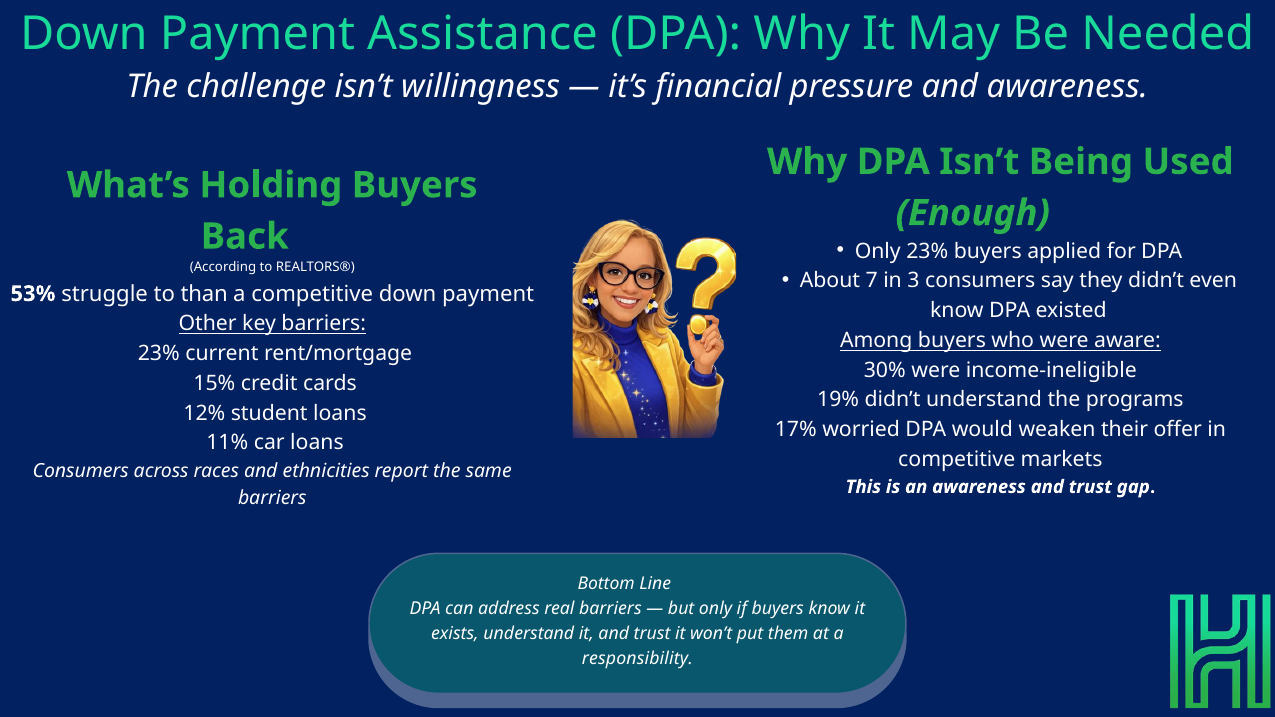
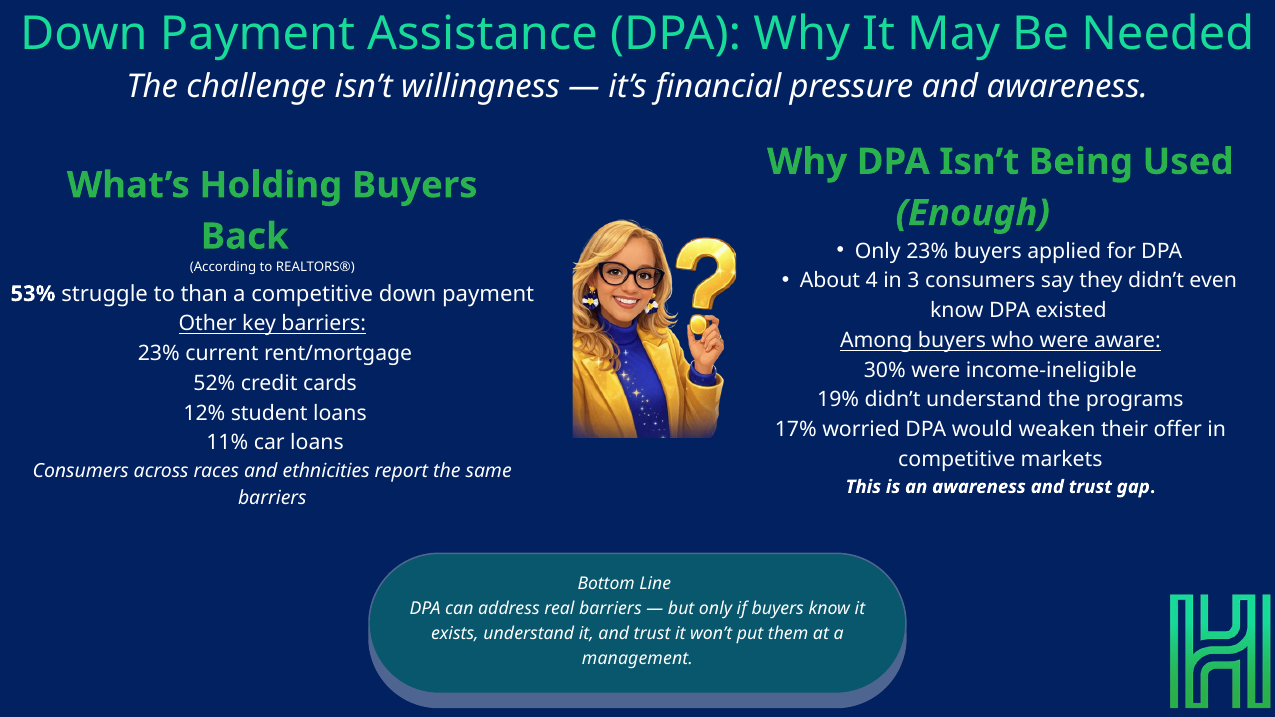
7: 7 -> 4
15%: 15% -> 52%
responsibility: responsibility -> management
